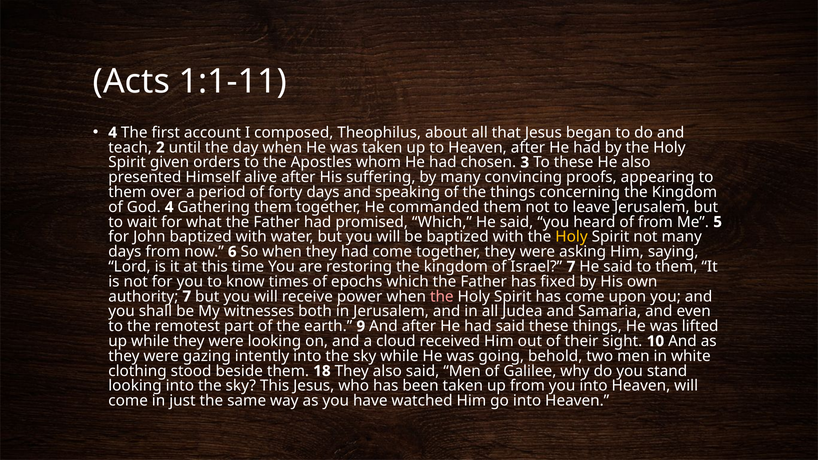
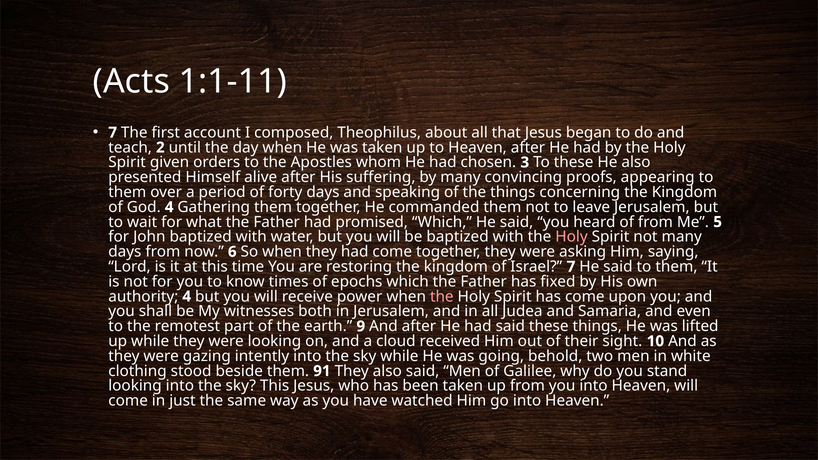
4 at (113, 133): 4 -> 7
Holy at (572, 237) colour: yellow -> pink
authority 7: 7 -> 4
18: 18 -> 91
